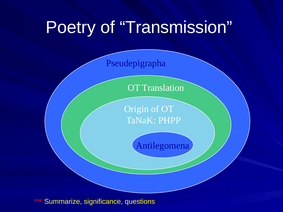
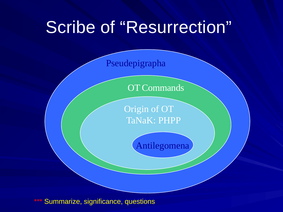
Poetry: Poetry -> Scribe
Transmission: Transmission -> Resurrection
Translation: Translation -> Commands
